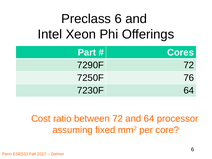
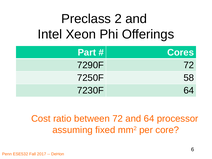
Preclass 6: 6 -> 2
76: 76 -> 58
